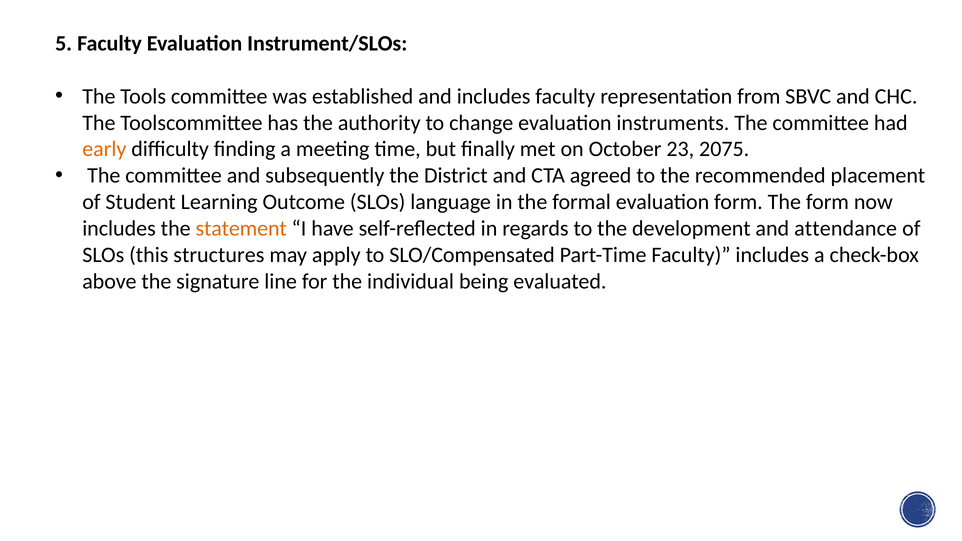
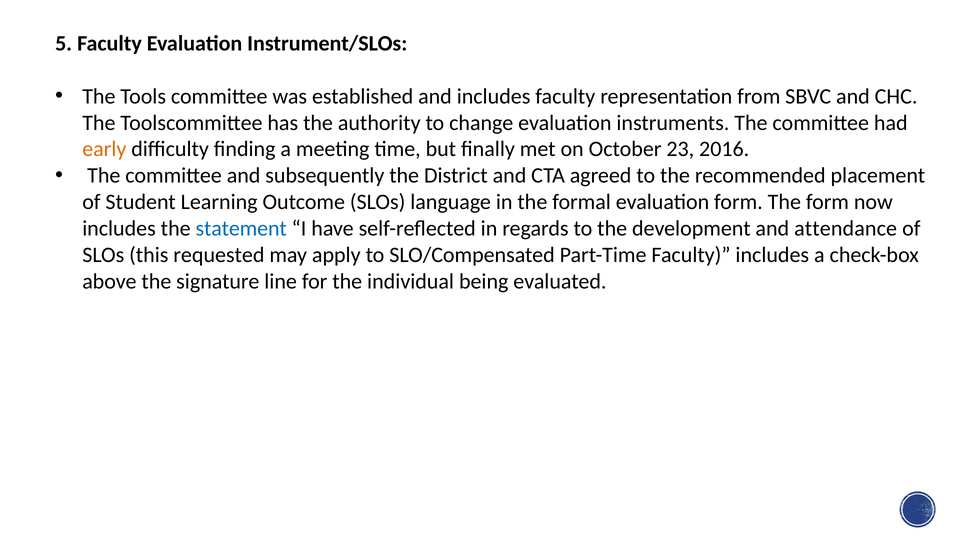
2075: 2075 -> 2016
statement colour: orange -> blue
structures: structures -> requested
